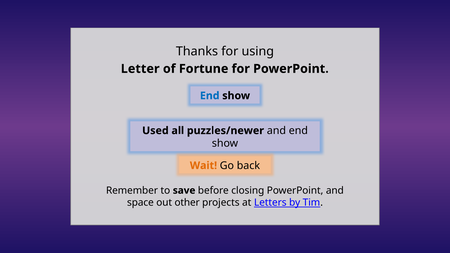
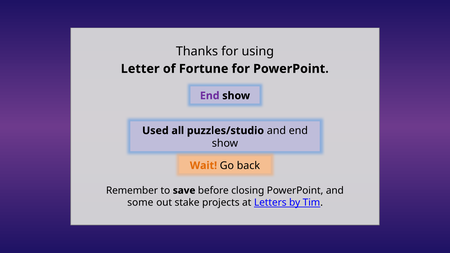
End at (210, 96) colour: blue -> purple
puzzles/newer: puzzles/newer -> puzzles/studio
space: space -> some
other: other -> stake
